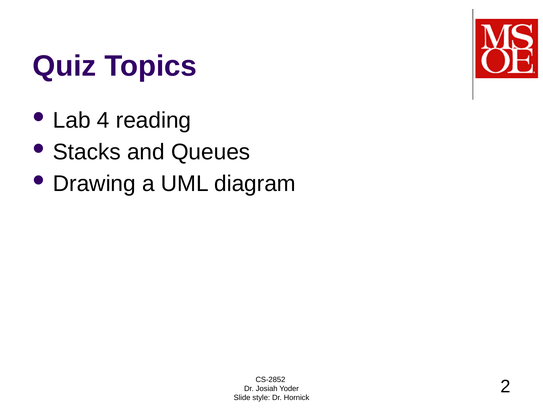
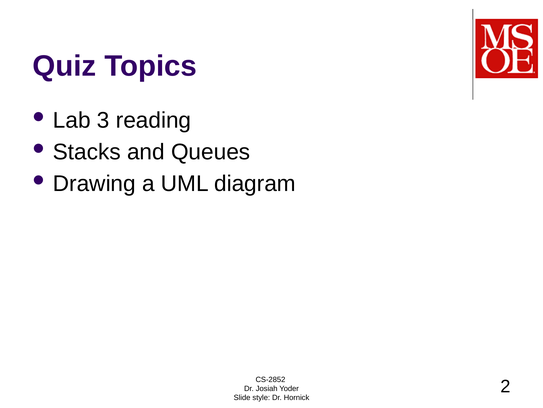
4: 4 -> 3
